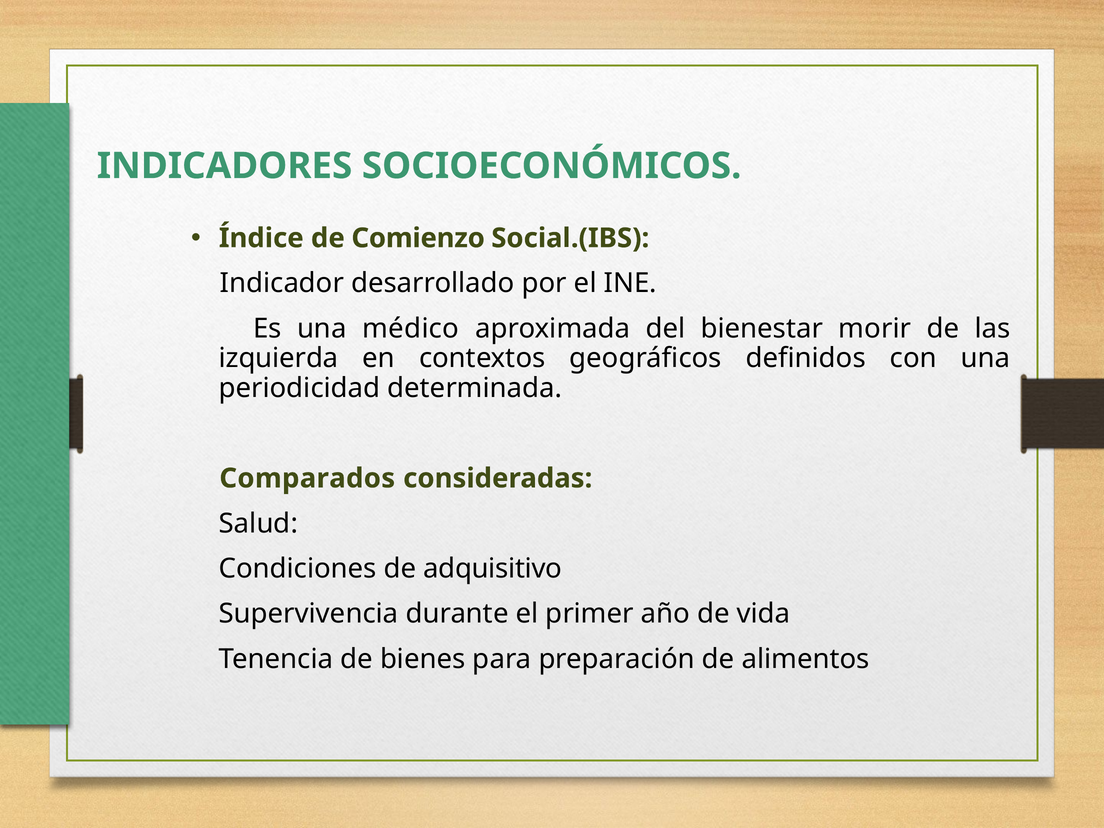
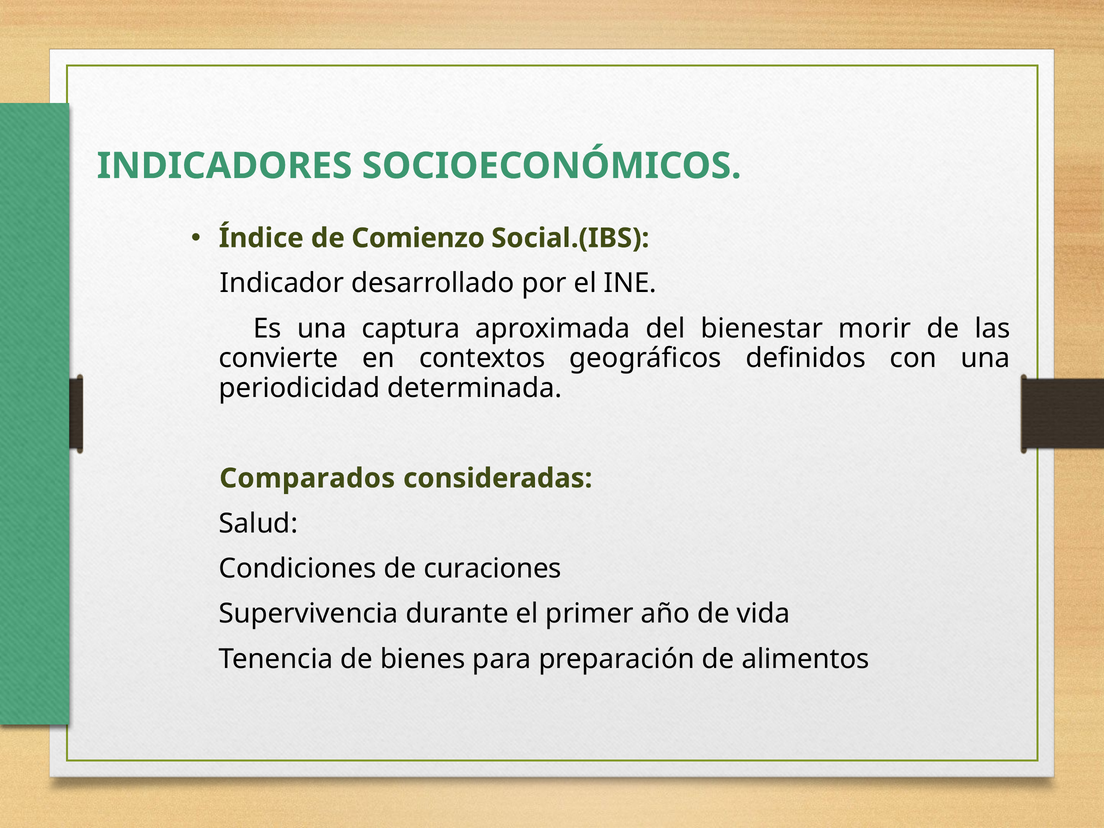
médico: médico -> captura
izquierda: izquierda -> convierte
adquisitivo: adquisitivo -> curaciones
